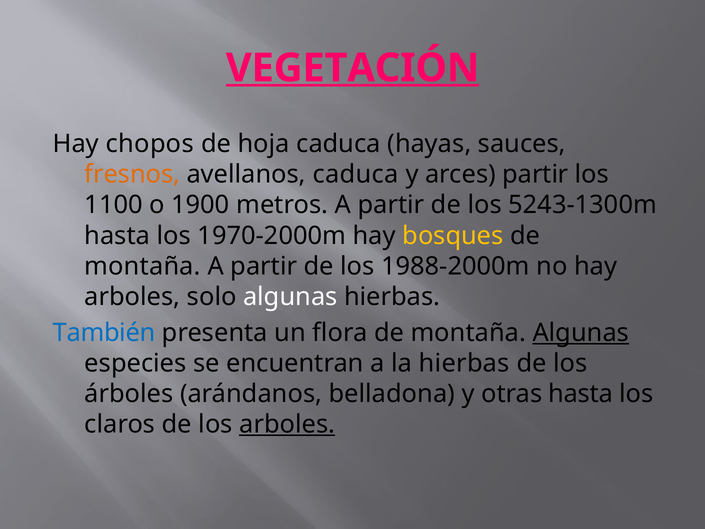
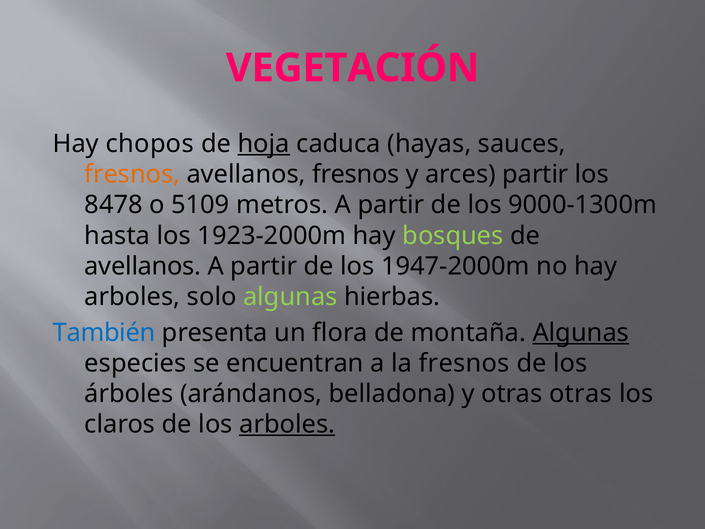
VEGETACIÓN underline: present -> none
hoja underline: none -> present
avellanos caduca: caduca -> fresnos
1100: 1100 -> 8478
1900: 1900 -> 5109
5243-1300m: 5243-1300m -> 9000-1300m
1970-2000m: 1970-2000m -> 1923-2000m
bosques colour: yellow -> light green
montaña at (143, 266): montaña -> avellanos
1988-2000m: 1988-2000m -> 1947-2000m
algunas at (290, 297) colour: white -> light green
la hierbas: hierbas -> fresnos
otras hasta: hasta -> otras
